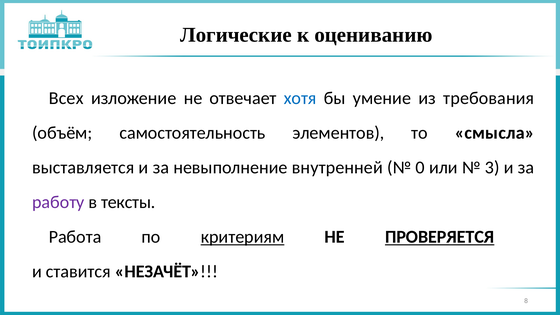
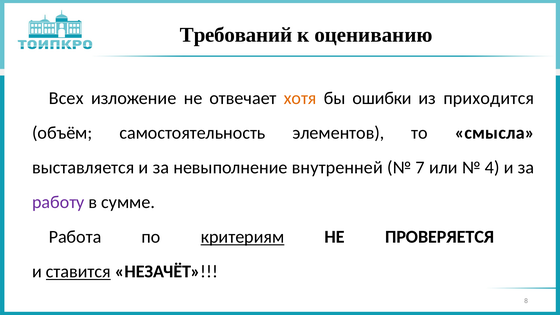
Логические: Логические -> Требований
хотя colour: blue -> orange
умение: умение -> ошибки
требования: требования -> приходится
0: 0 -> 7
3: 3 -> 4
тексты: тексты -> сумме
ПРОВЕРЯЕТСЯ underline: present -> none
ставится underline: none -> present
